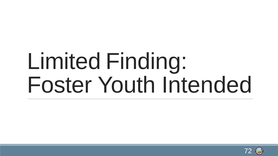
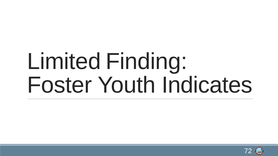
Intended: Intended -> Indicates
